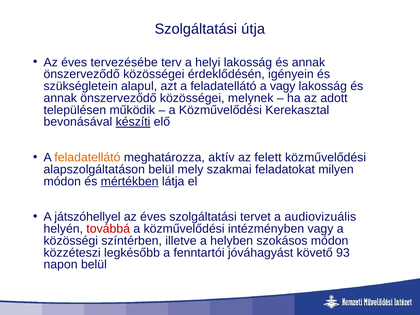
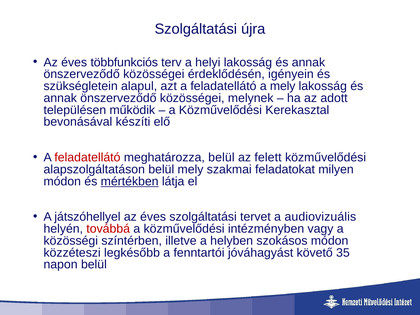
útja: útja -> újra
tervezésébe: tervezésébe -> többfunkciós
a vagy: vagy -> mely
készíti underline: present -> none
feladatellátó at (87, 158) colour: orange -> red
meghatározza aktív: aktív -> belül
93: 93 -> 35
